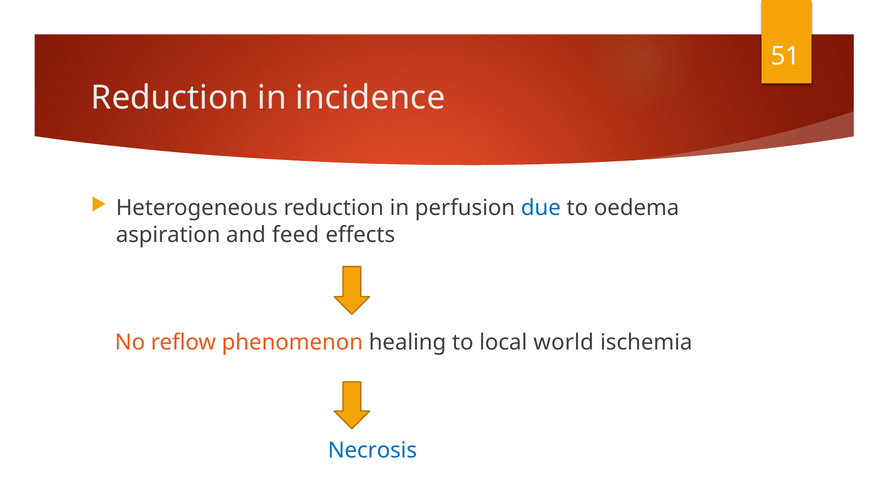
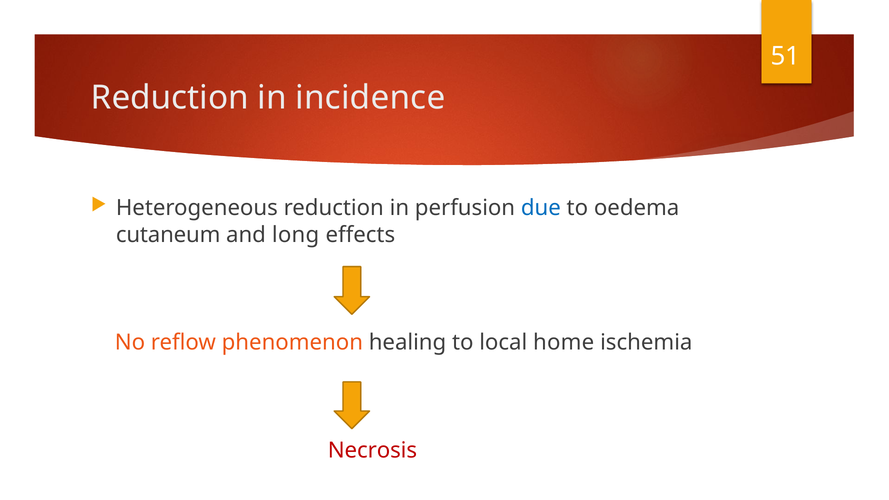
aspiration: aspiration -> cutaneum
feed: feed -> long
world: world -> home
Necrosis colour: blue -> red
